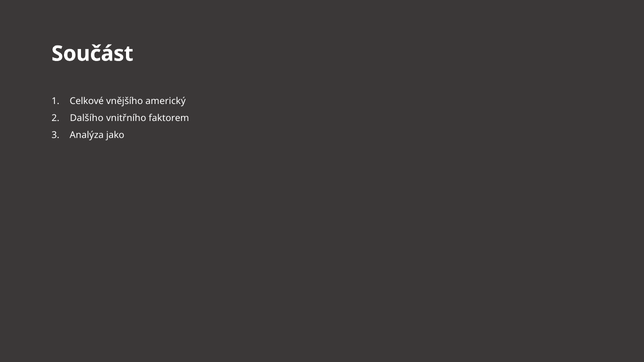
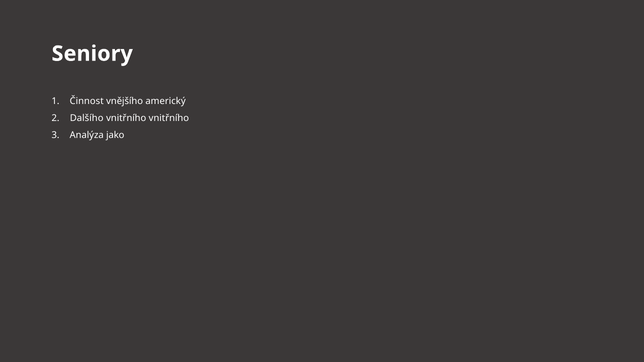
Součást: Součást -> Seniory
Celkové: Celkové -> Činnost
vnitřního faktorem: faktorem -> vnitřního
